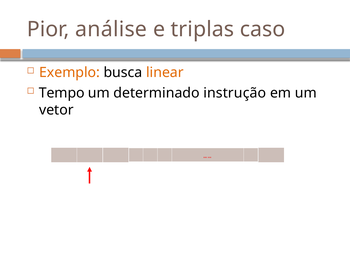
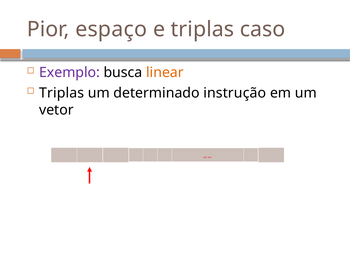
análise: análise -> espaço
Exemplo colour: orange -> purple
Tempo at (62, 93): Tempo -> Triplas
